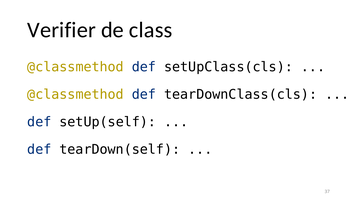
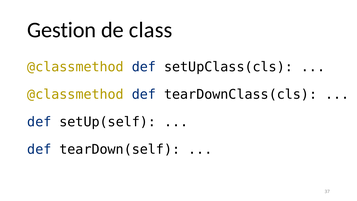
Verifier: Verifier -> Gestion
